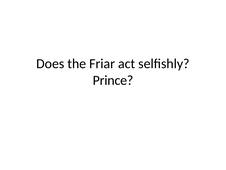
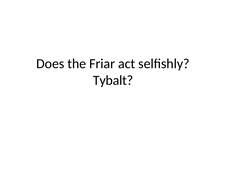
Prince: Prince -> Tybalt
